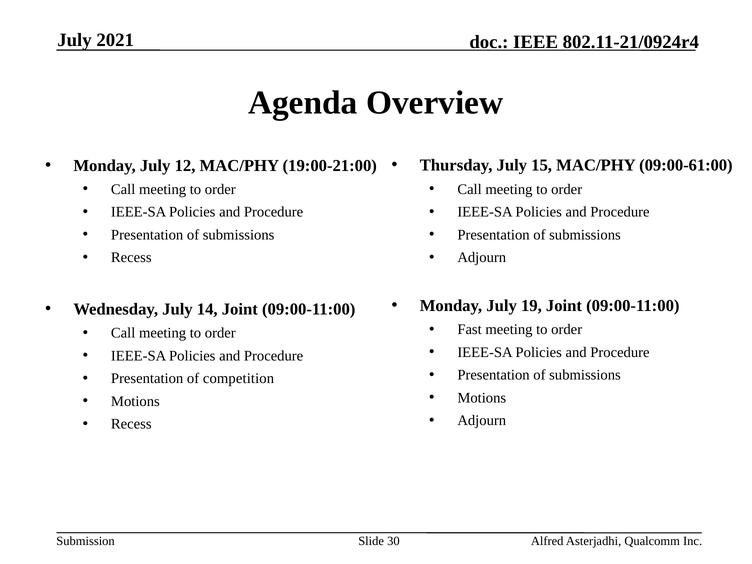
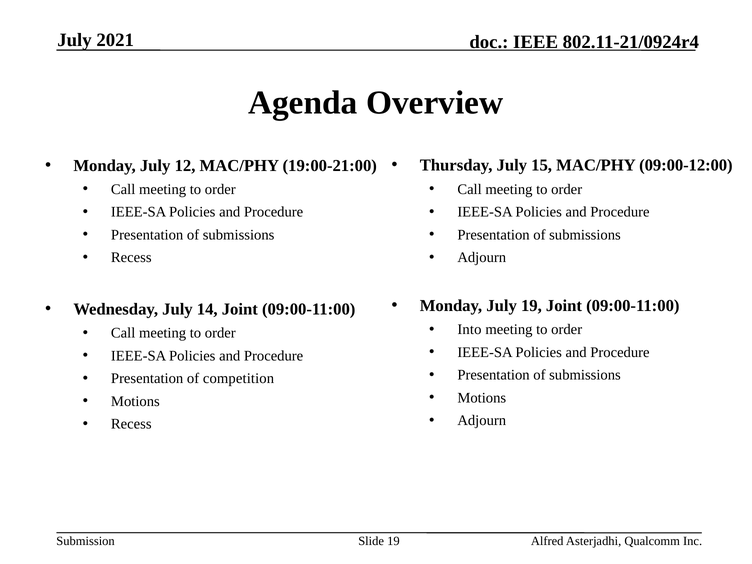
09:00-61:00: 09:00-61:00 -> 09:00-12:00
Fast: Fast -> Into
Slide 30: 30 -> 19
